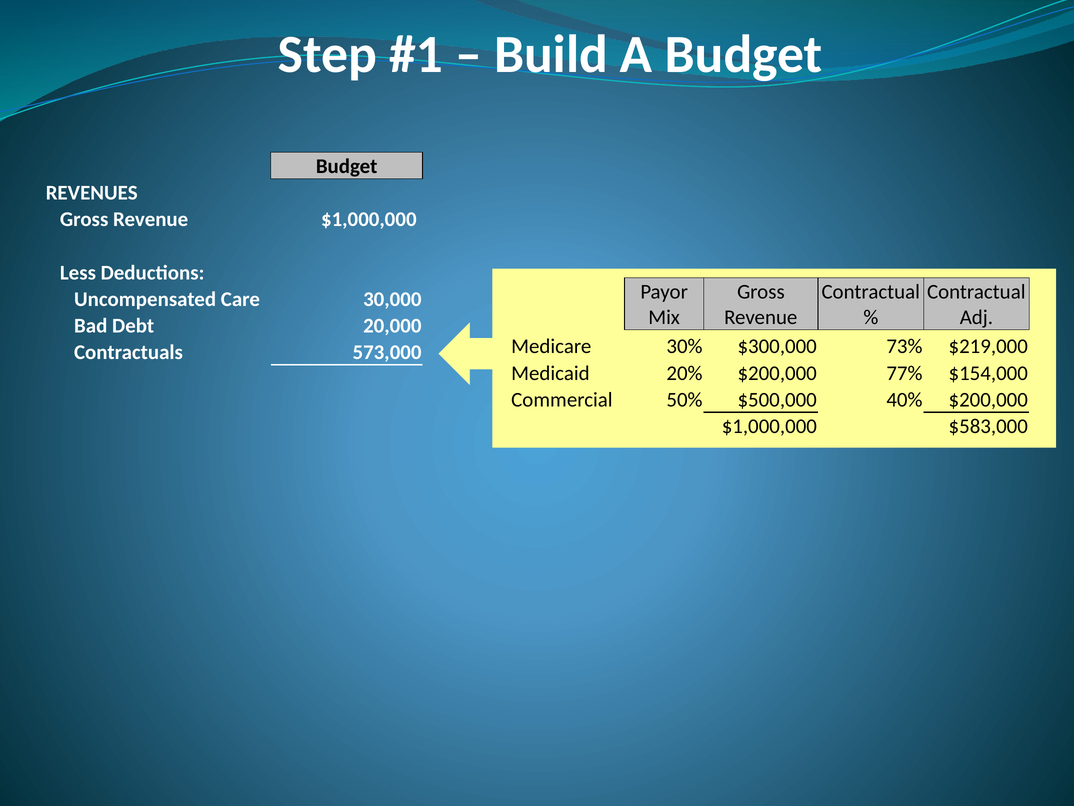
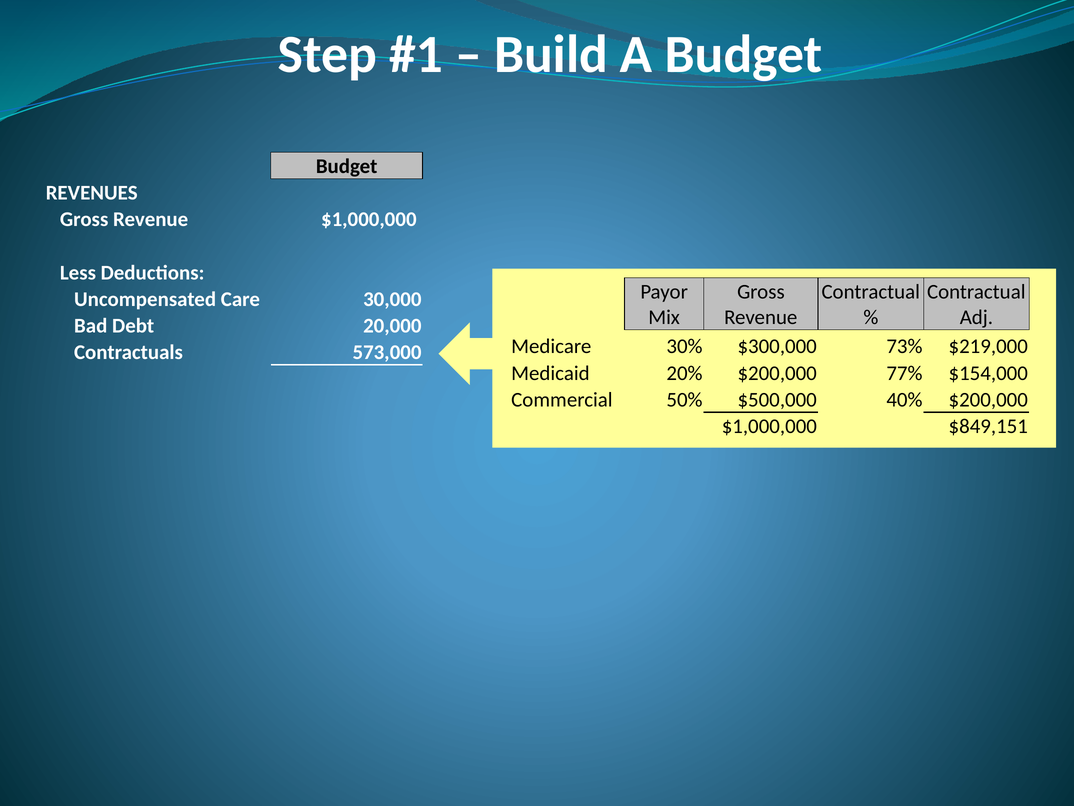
$583,000: $583,000 -> $849,151
